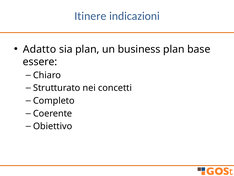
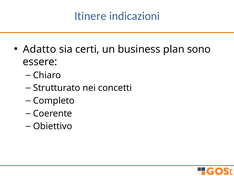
sia plan: plan -> certi
base: base -> sono
